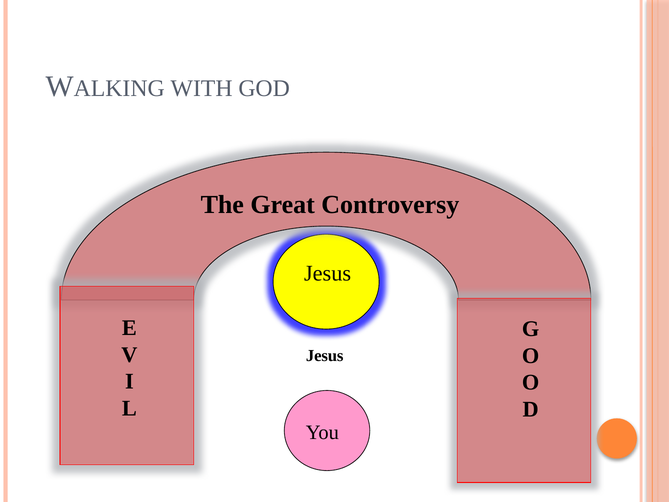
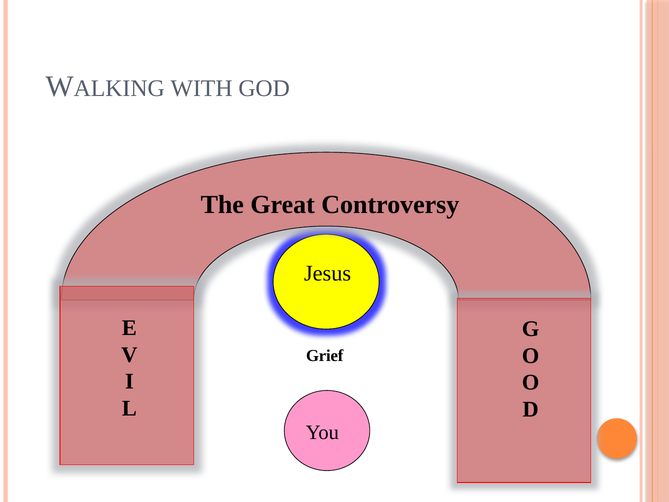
Jesus at (325, 356): Jesus -> Grief
